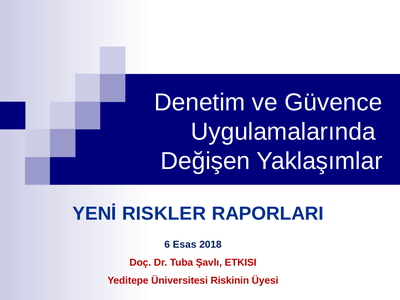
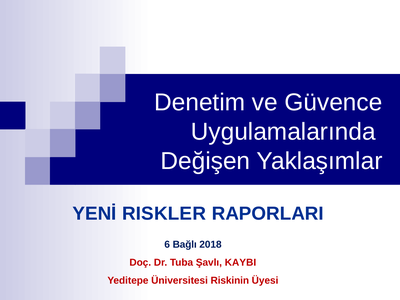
Esas: Esas -> Bağlı
ETKISI: ETKISI -> KAYBI
